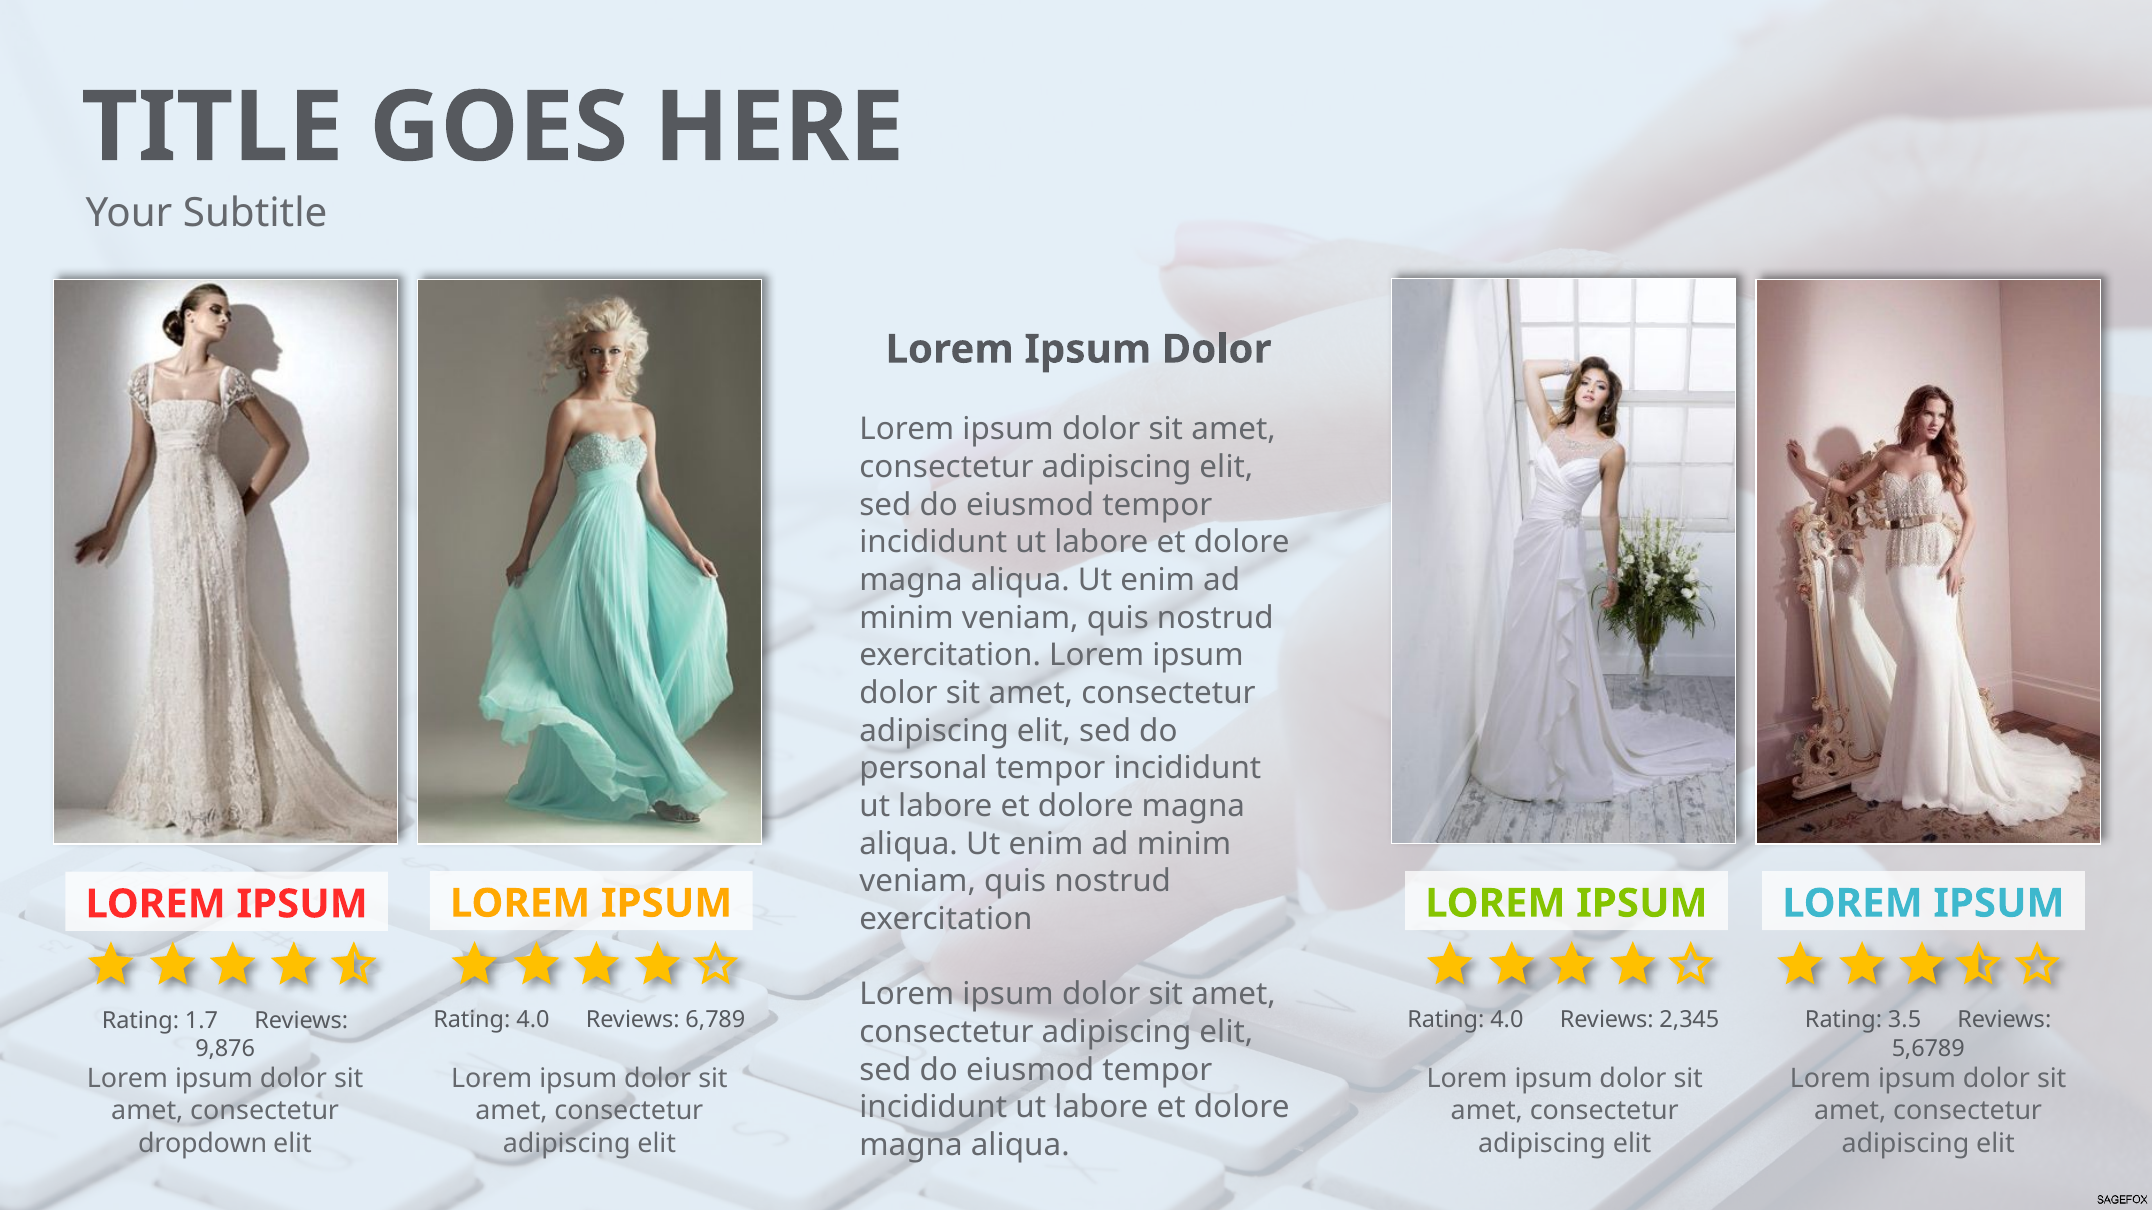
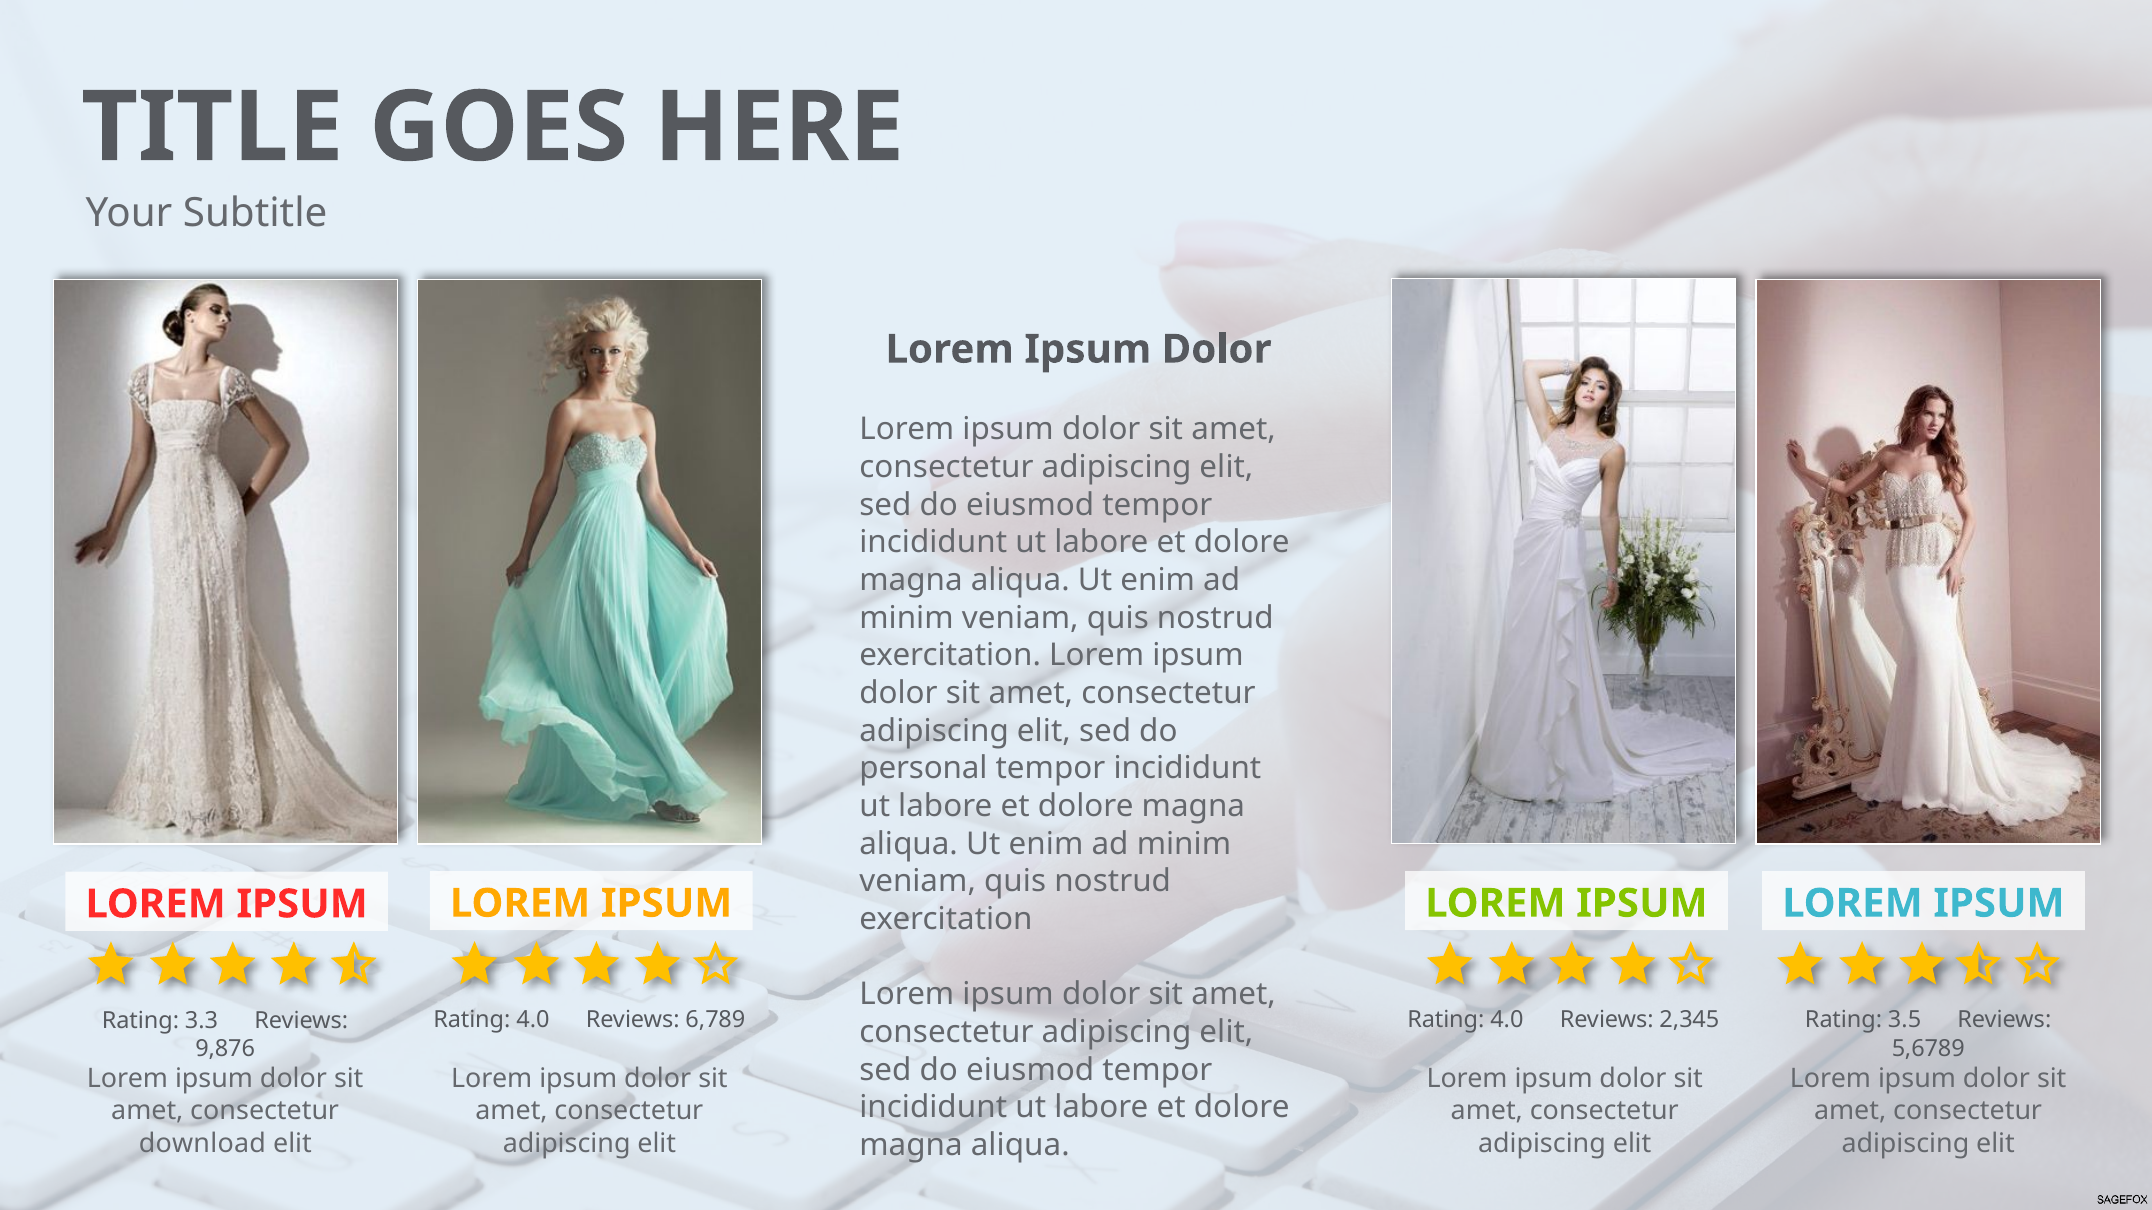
1.7: 1.7 -> 3.3
dropdown: dropdown -> download
